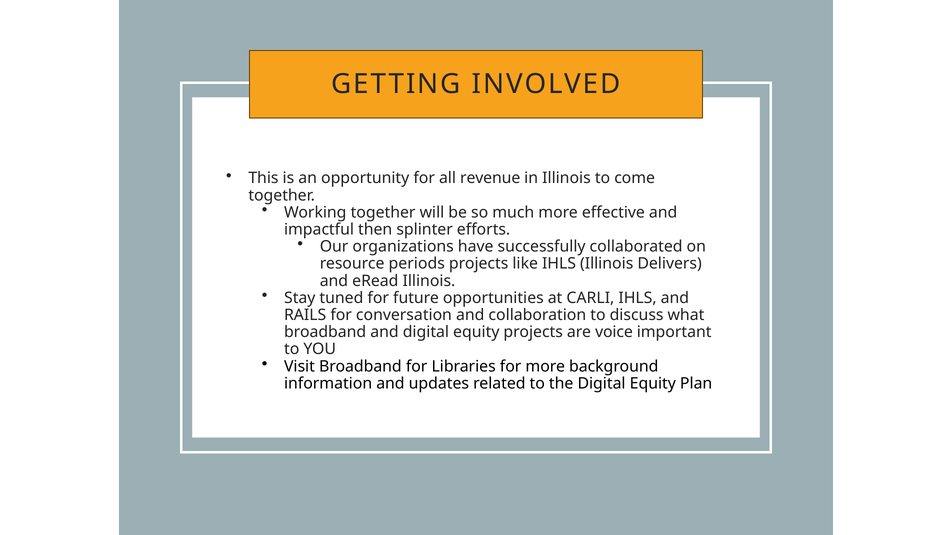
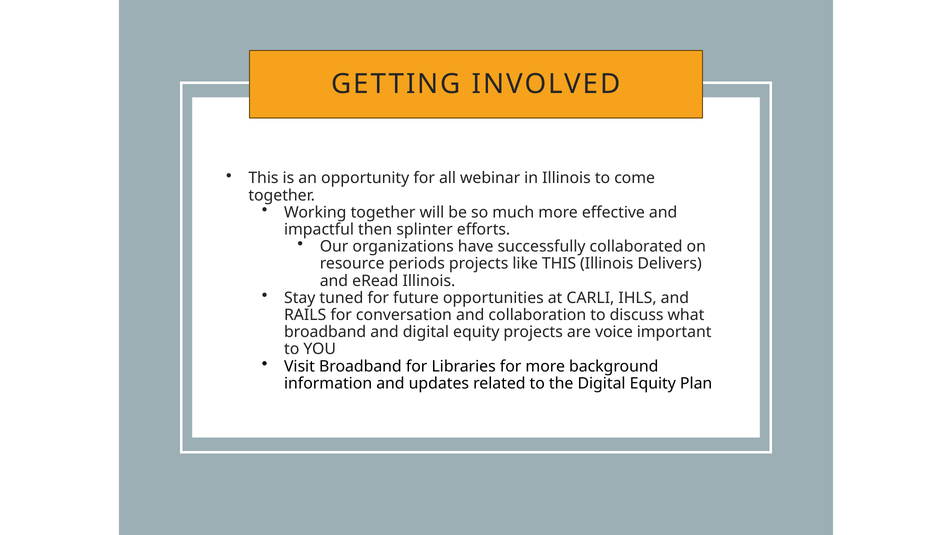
revenue: revenue -> webinar
like IHLS: IHLS -> THIS
